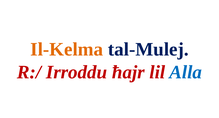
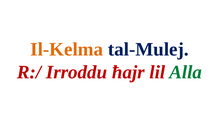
Alla colour: blue -> green
